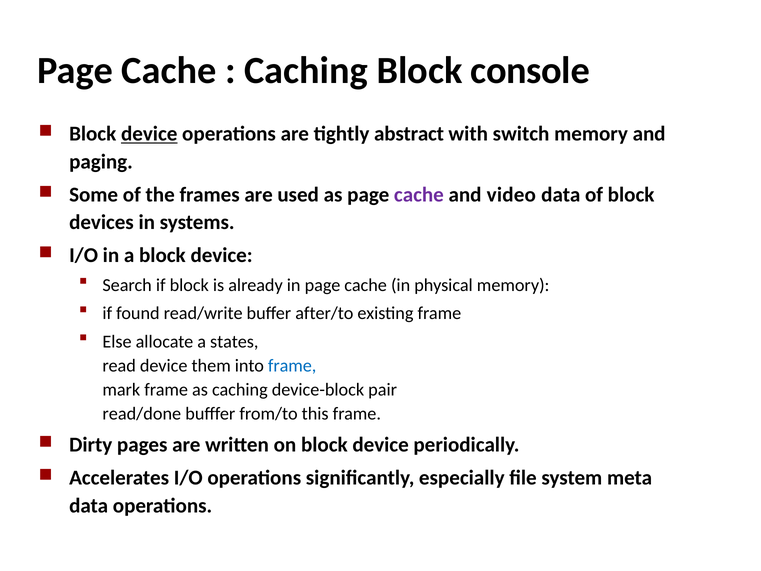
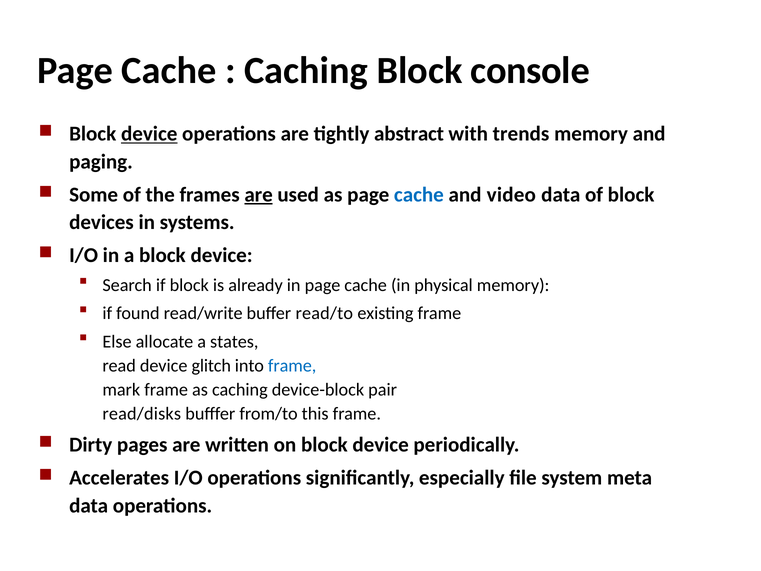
switch: switch -> trends
are at (259, 194) underline: none -> present
cache at (419, 194) colour: purple -> blue
after/to: after/to -> read/to
them: them -> glitch
read/done: read/done -> read/disks
